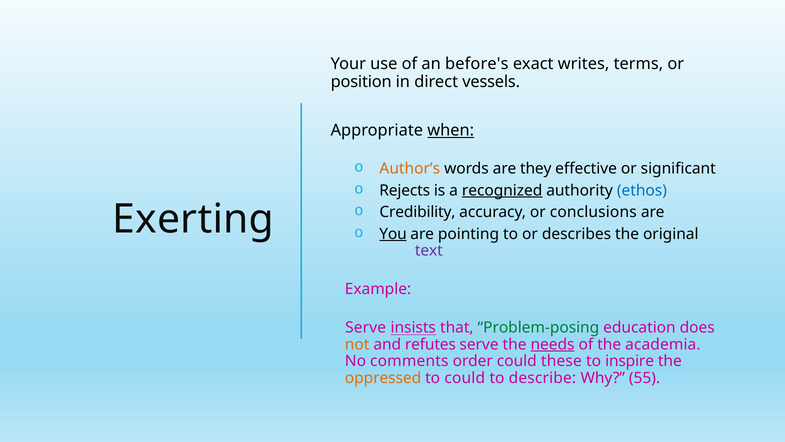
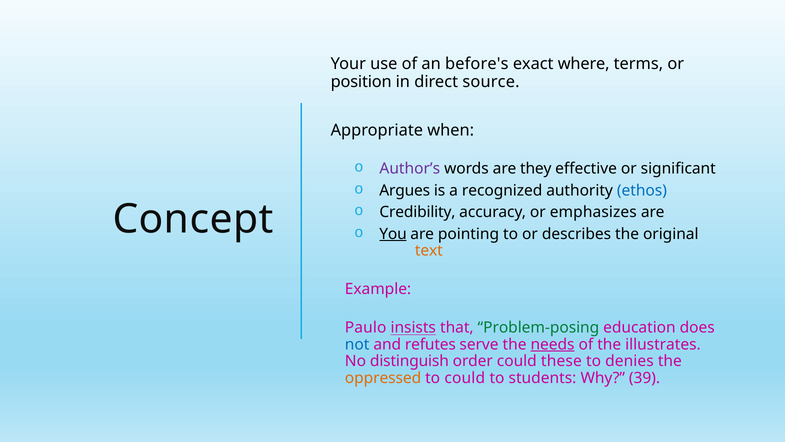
writes: writes -> where
vessels: vessels -> source
when underline: present -> none
Author’s colour: orange -> purple
Rejects: Rejects -> Argues
recognized underline: present -> none
conclusions: conclusions -> emphasizes
Exerting: Exerting -> Concept
text colour: purple -> orange
Serve at (366, 327): Serve -> Paulo
not colour: orange -> blue
academia: academia -> illustrates
comments: comments -> distinguish
inspire: inspire -> denies
describe: describe -> students
55: 55 -> 39
